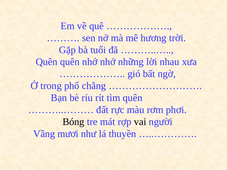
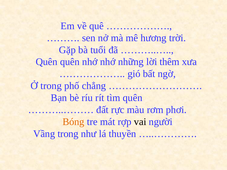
nhau: nhau -> thêm
Bóng colour: black -> orange
Vầng mươi: mươi -> trong
